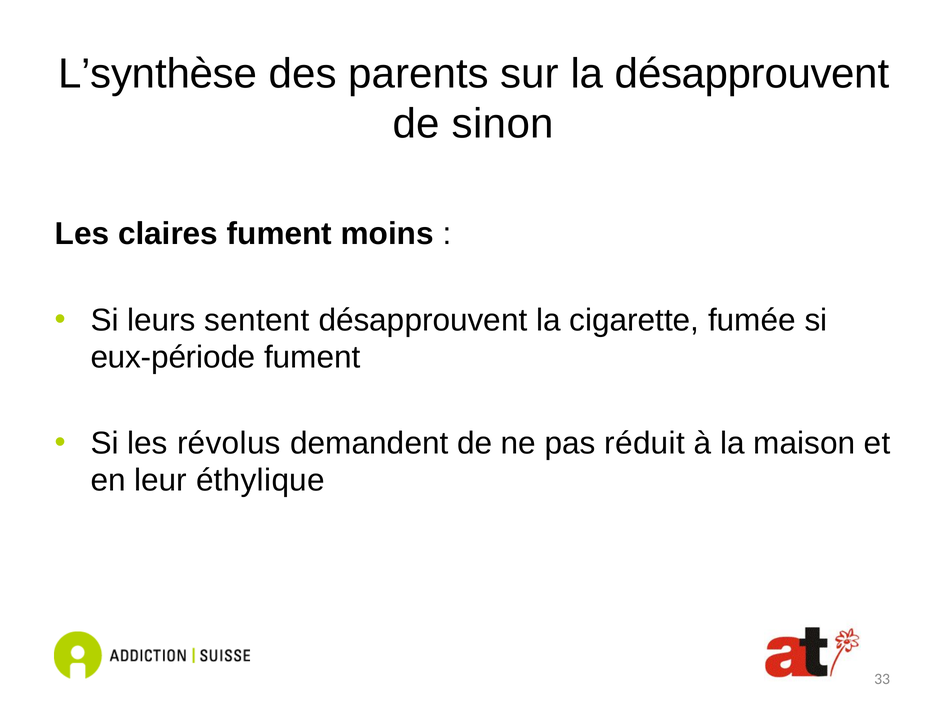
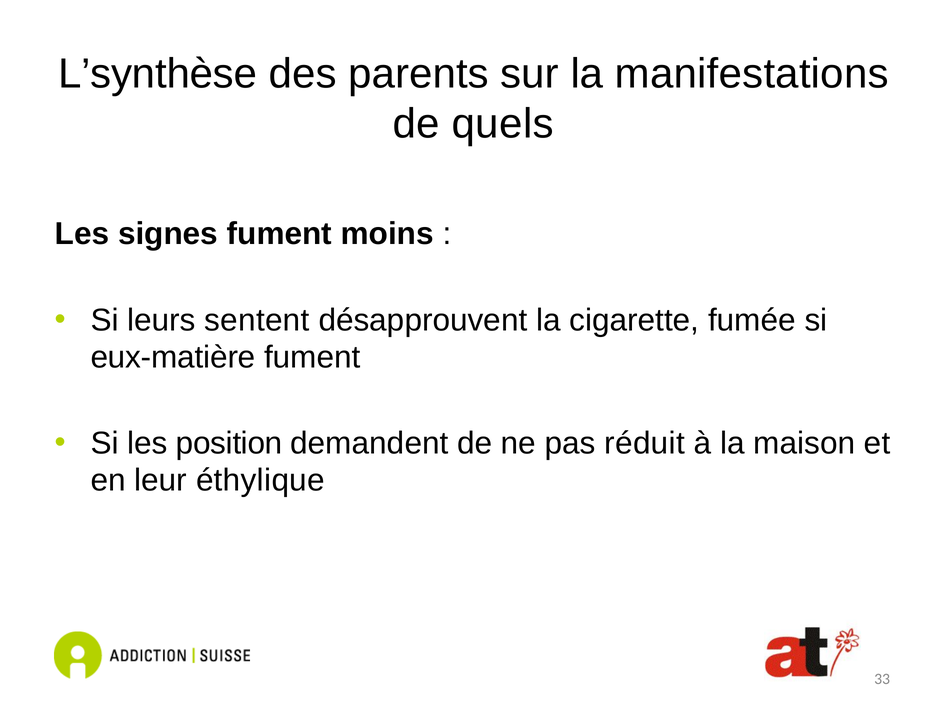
la désapprouvent: désapprouvent -> manifestations
sinon: sinon -> quels
claires: claires -> signes
eux-période: eux-période -> eux-matière
révolus: révolus -> position
